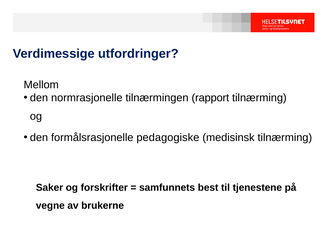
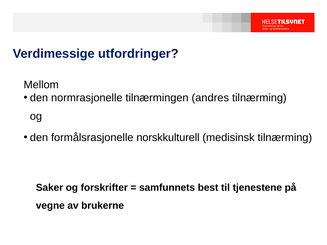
rapport: rapport -> andres
pedagogiske: pedagogiske -> norskkulturell
